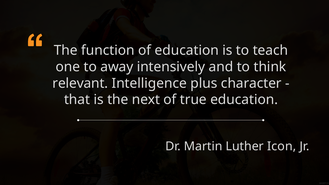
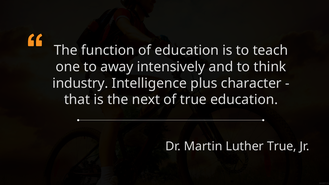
relevant: relevant -> industry
Luther Icon: Icon -> True
